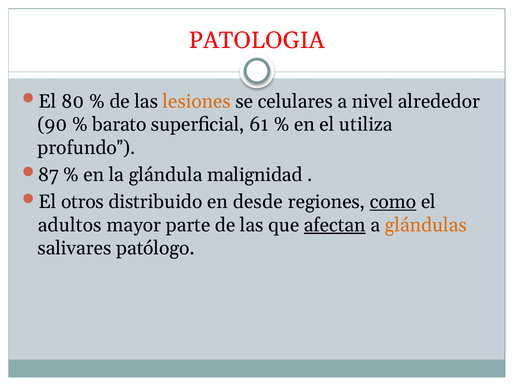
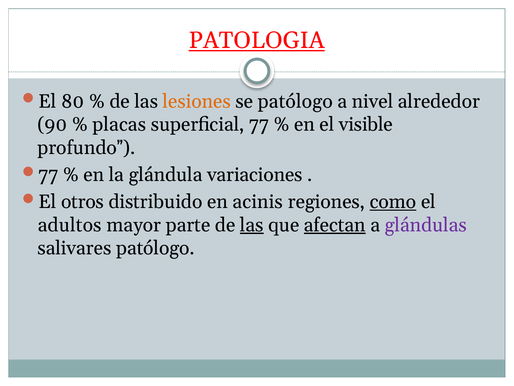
PATOLOGIA underline: none -> present
se celulares: celulares -> patólogo
barato: barato -> placas
superficial 61: 61 -> 77
utiliza: utiliza -> visible
87 at (48, 175): 87 -> 77
malignidad: malignidad -> variaciones
desde: desde -> acinis
las at (252, 225) underline: none -> present
glándulas colour: orange -> purple
